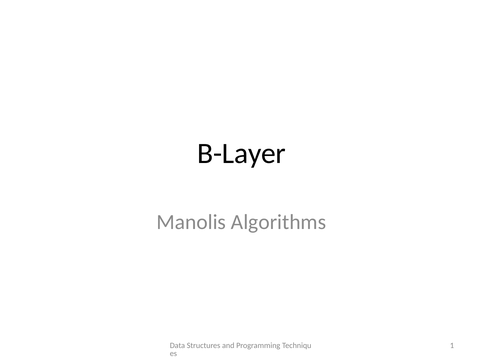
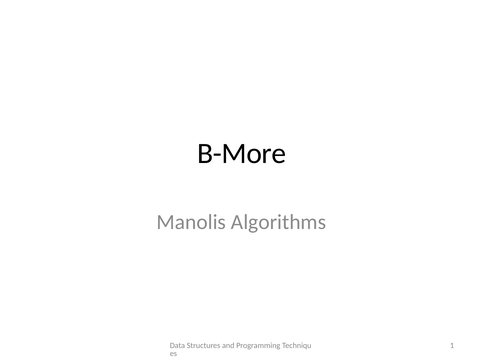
B-Layer: B-Layer -> B-More
